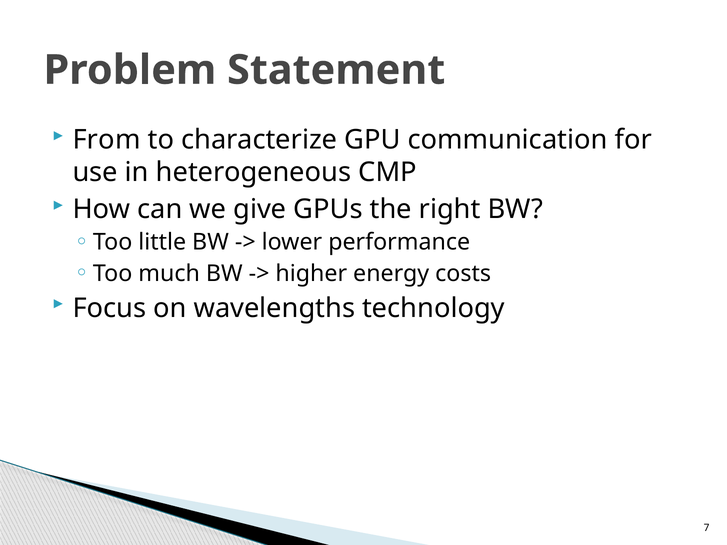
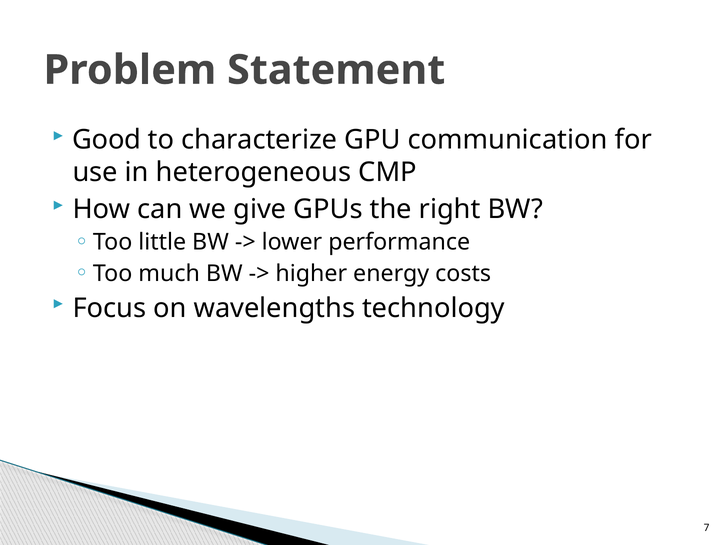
From: From -> Good
